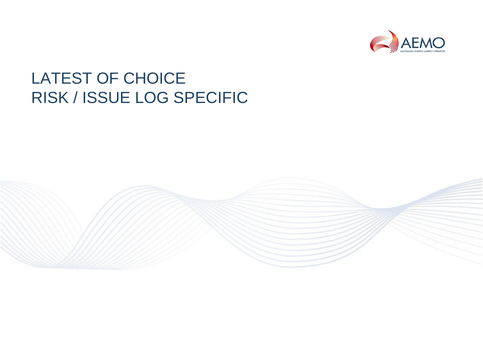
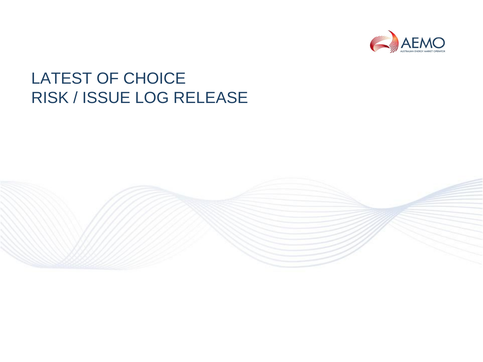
SPECIFIC: SPECIFIC -> RELEASE
